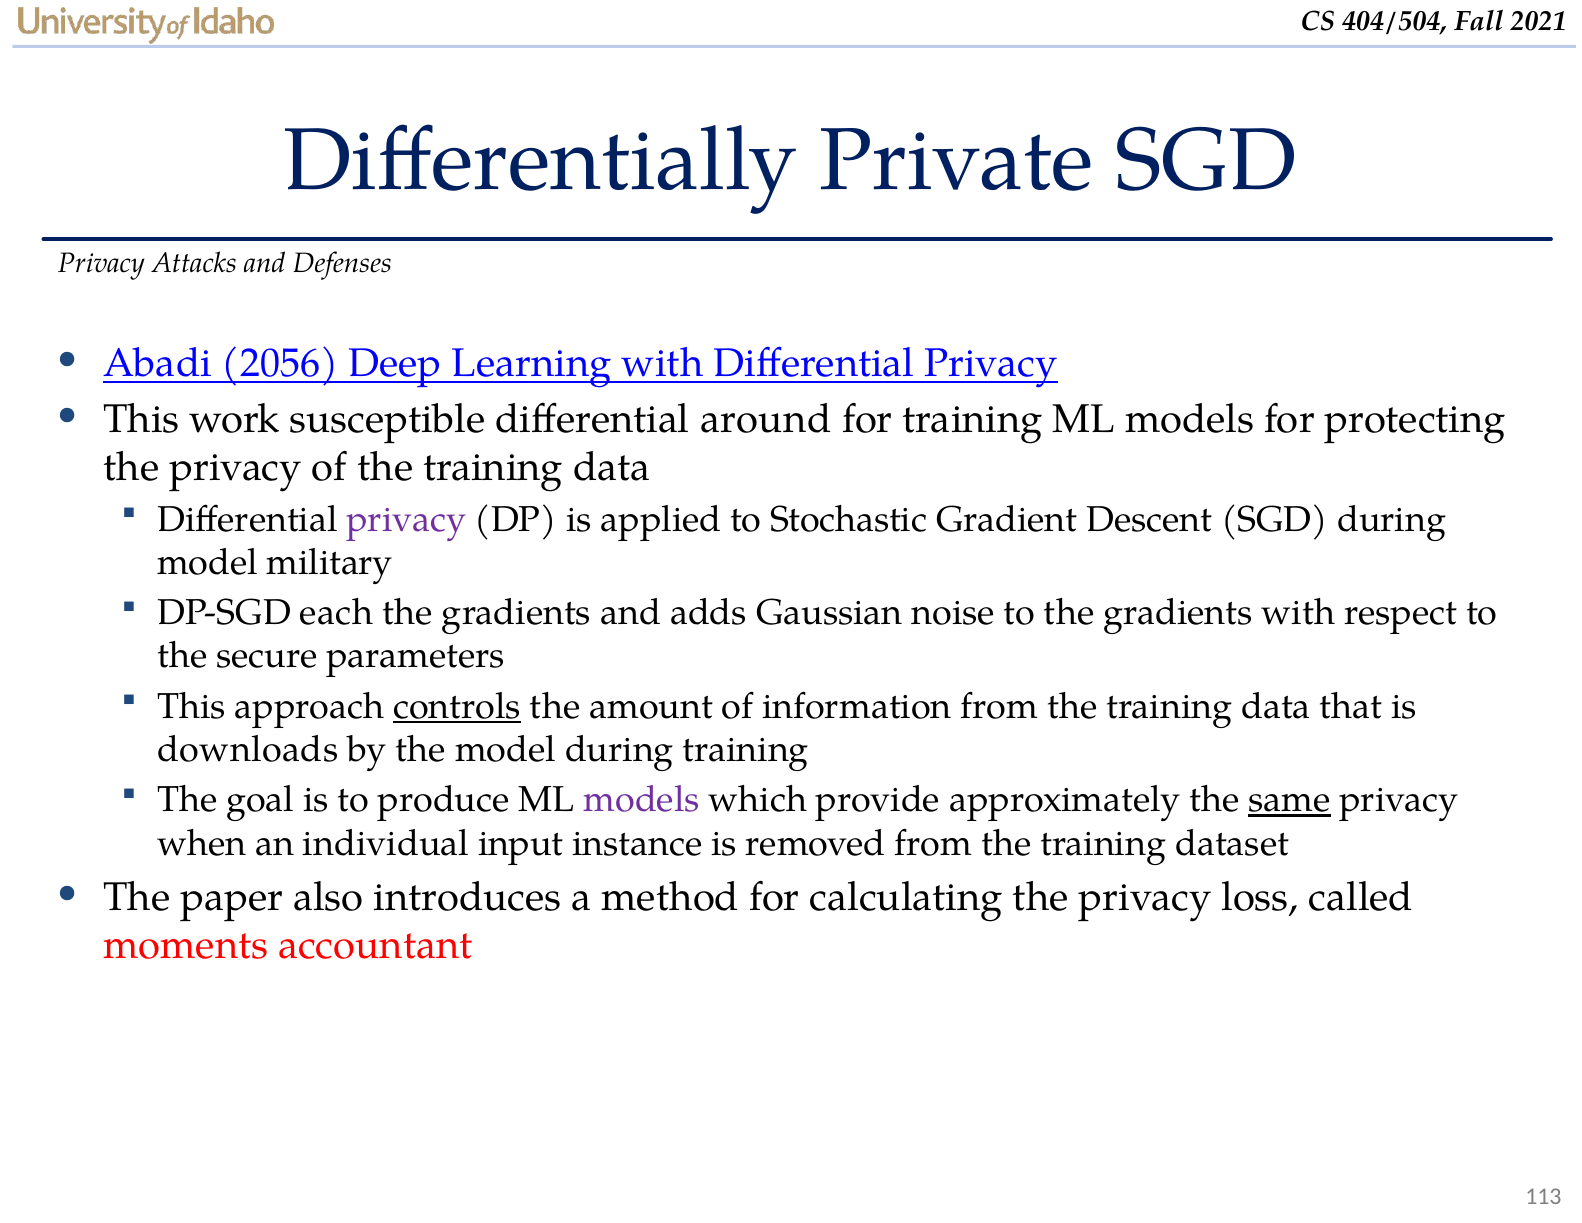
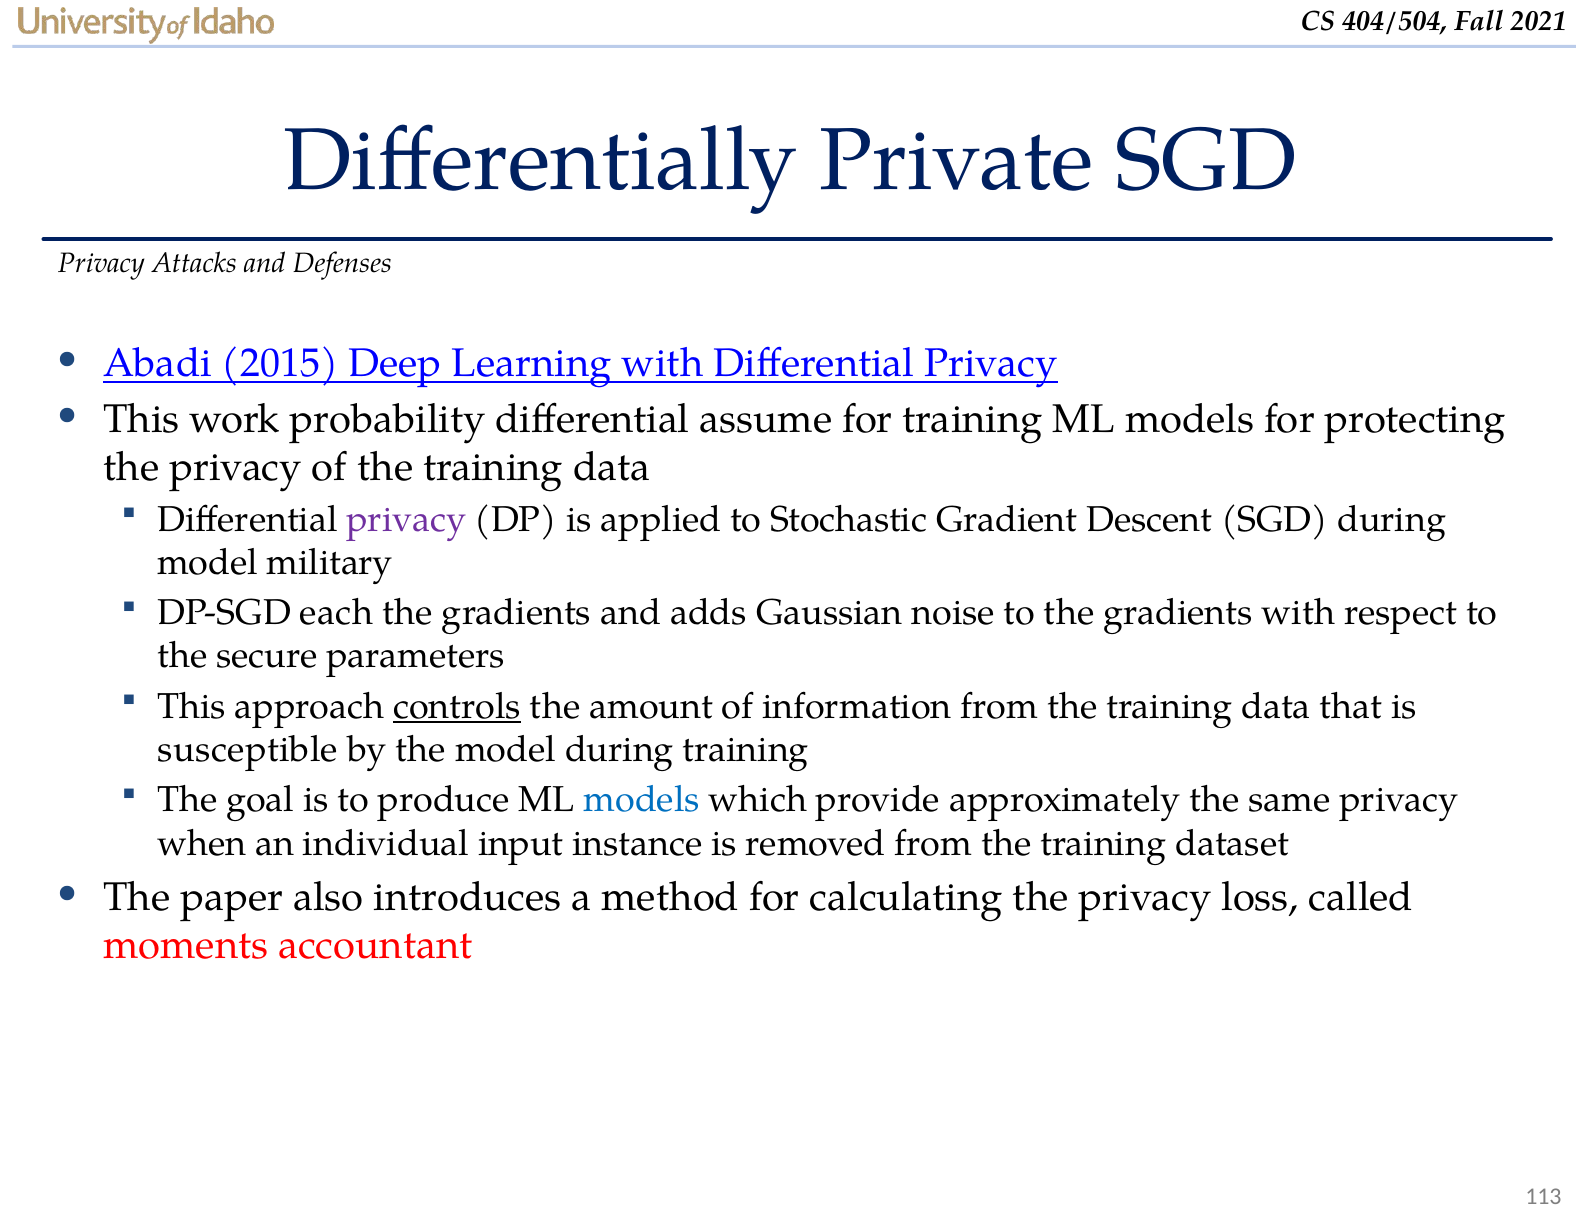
2056: 2056 -> 2015
susceptible: susceptible -> probability
around: around -> assume
downloads: downloads -> susceptible
models at (642, 800) colour: purple -> blue
same underline: present -> none
